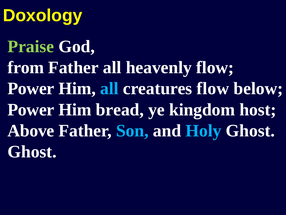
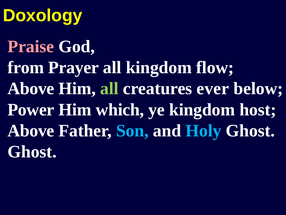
Praise colour: light green -> pink
from Father: Father -> Prayer
all heavenly: heavenly -> kingdom
Power at (31, 88): Power -> Above
all at (109, 88) colour: light blue -> light green
creatures flow: flow -> ever
bread: bread -> which
